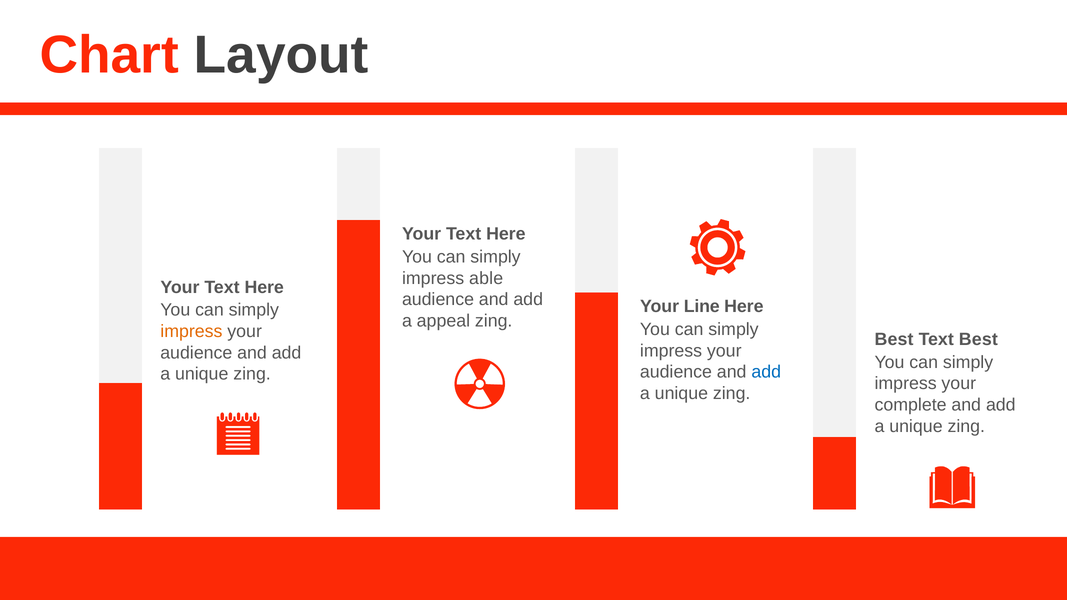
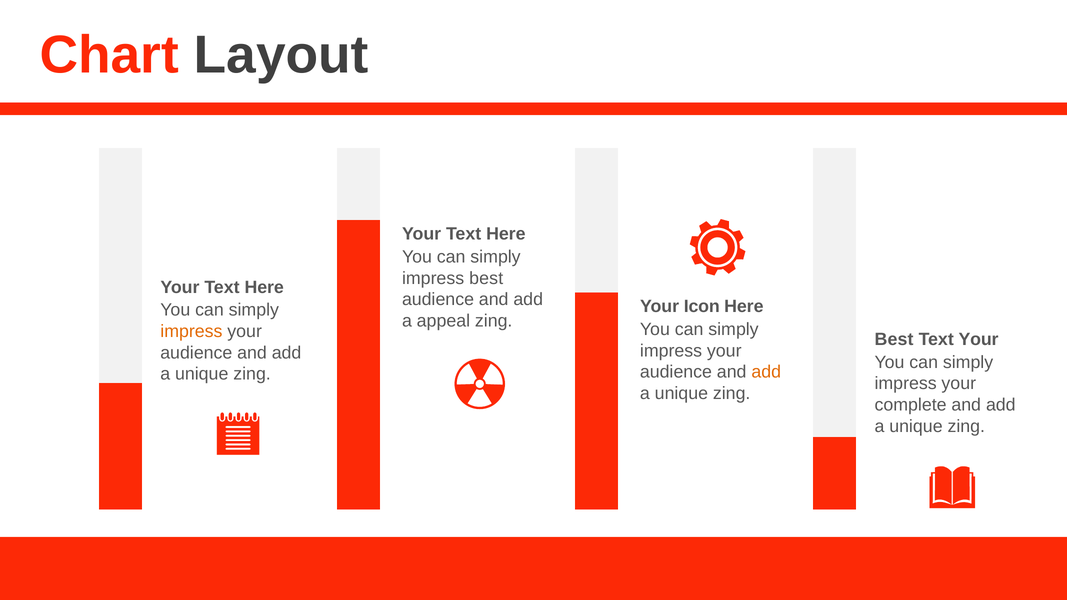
impress able: able -> best
Line: Line -> Icon
Text Best: Best -> Your
add at (766, 372) colour: blue -> orange
